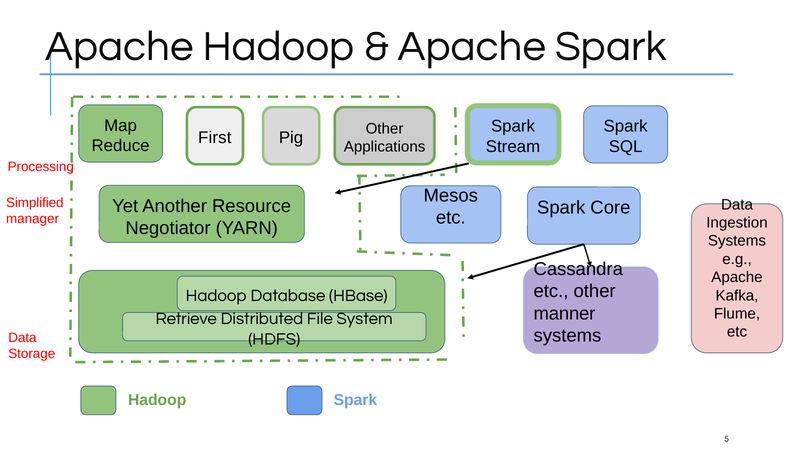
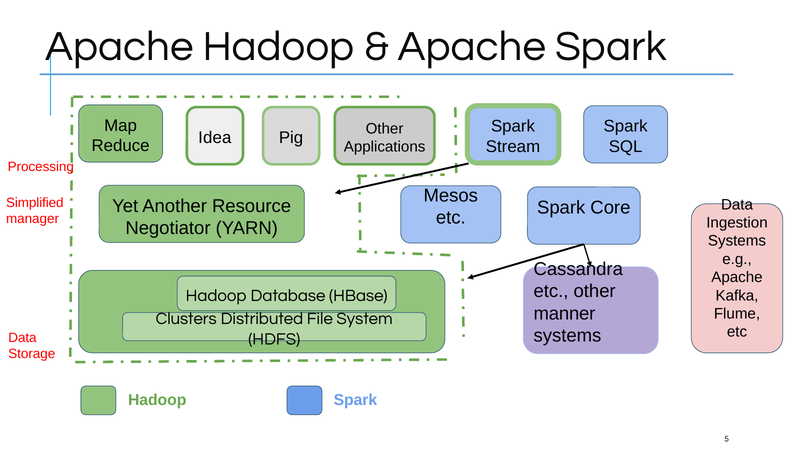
First: First -> Idea
Retrieve: Retrieve -> Clusters
